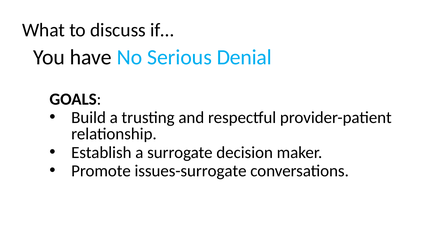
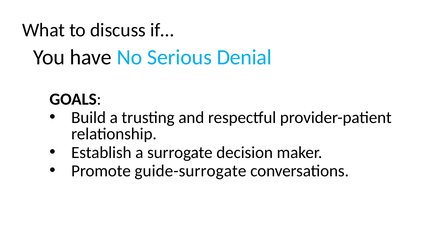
issues-surrogate: issues-surrogate -> guide-surrogate
